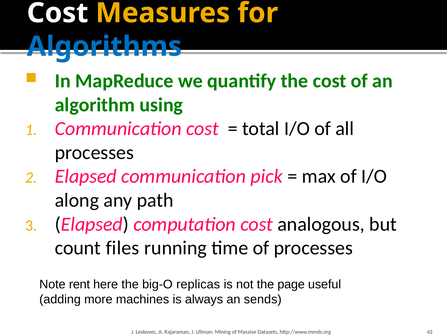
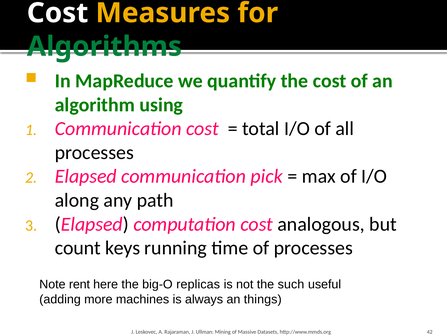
Algorithms colour: blue -> green
files: files -> keys
page: page -> such
sends: sends -> things
